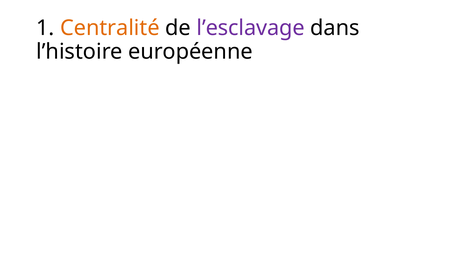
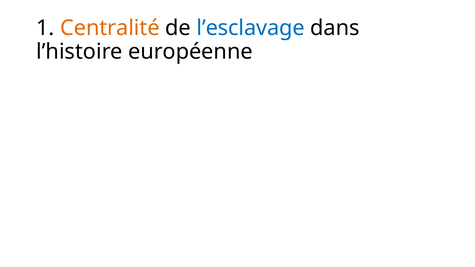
l’esclavage colour: purple -> blue
